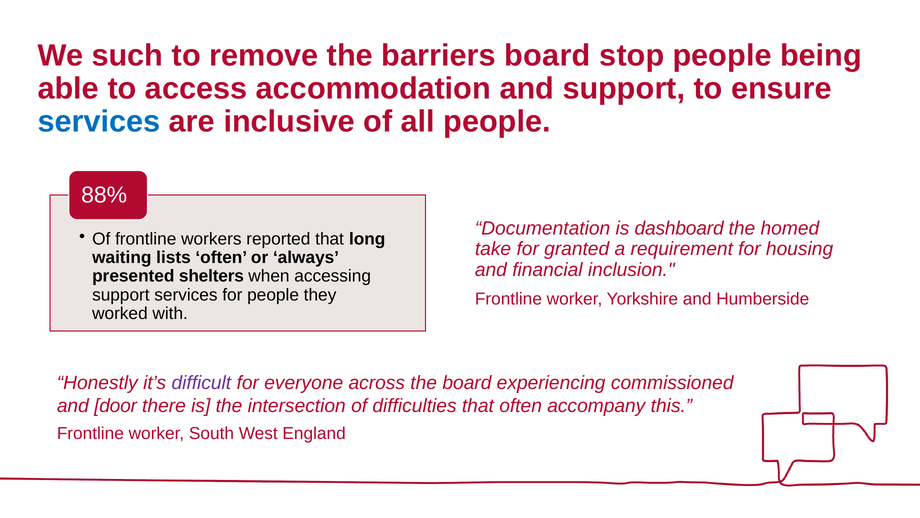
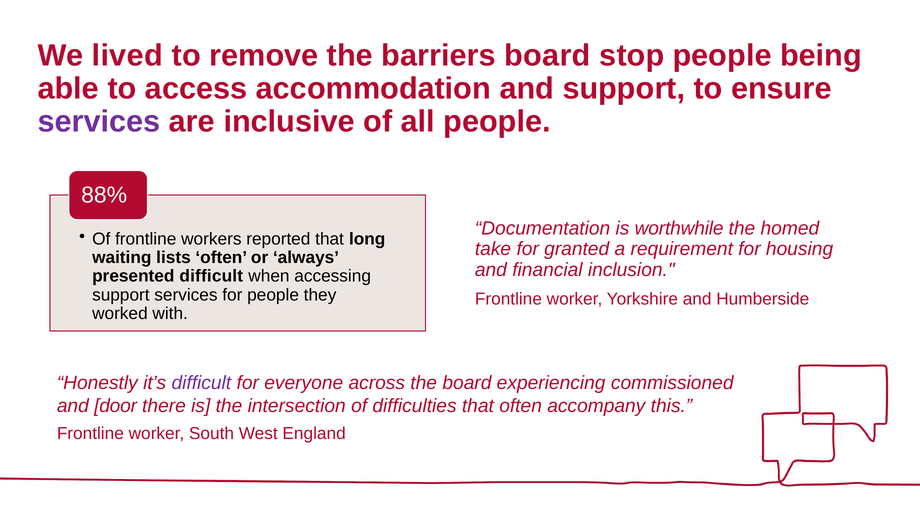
such: such -> lived
services at (99, 122) colour: blue -> purple
dashboard: dashboard -> worthwhile
shelters at (211, 276): shelters -> difficult
